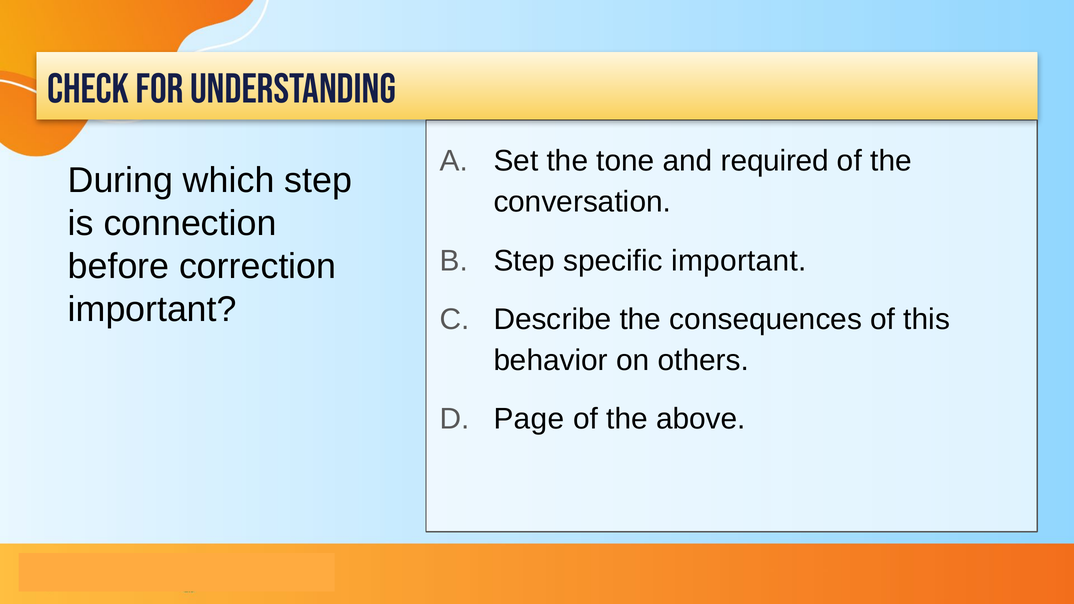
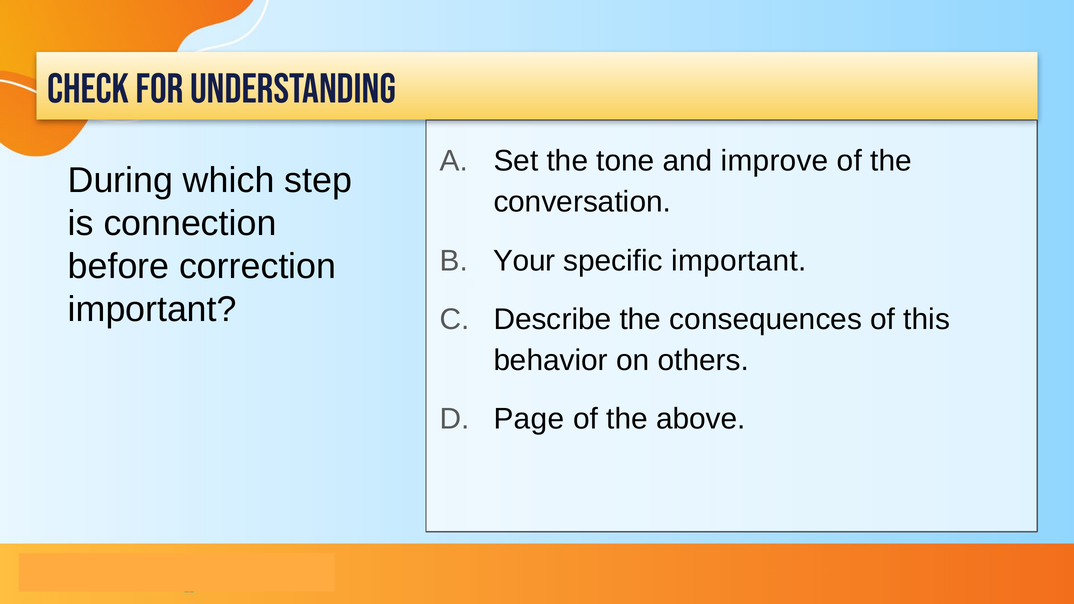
required: required -> improve
Step at (524, 261): Step -> Your
